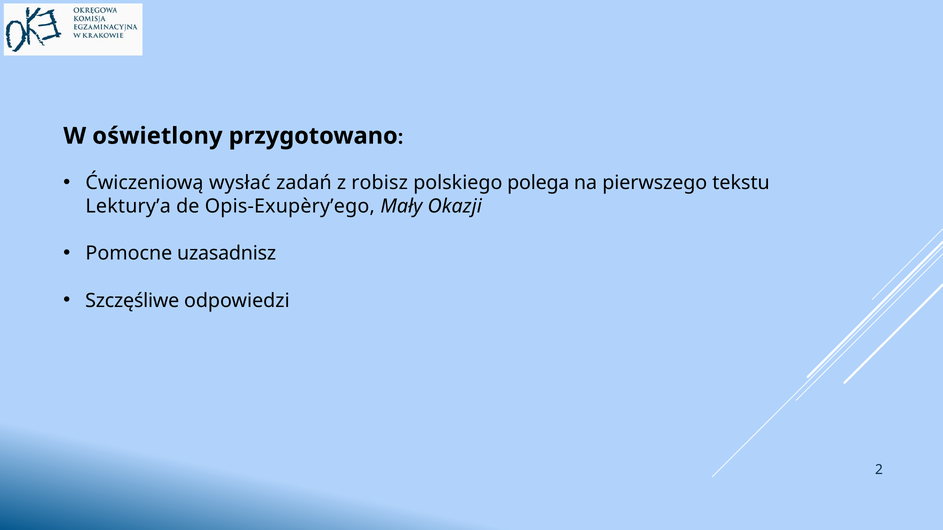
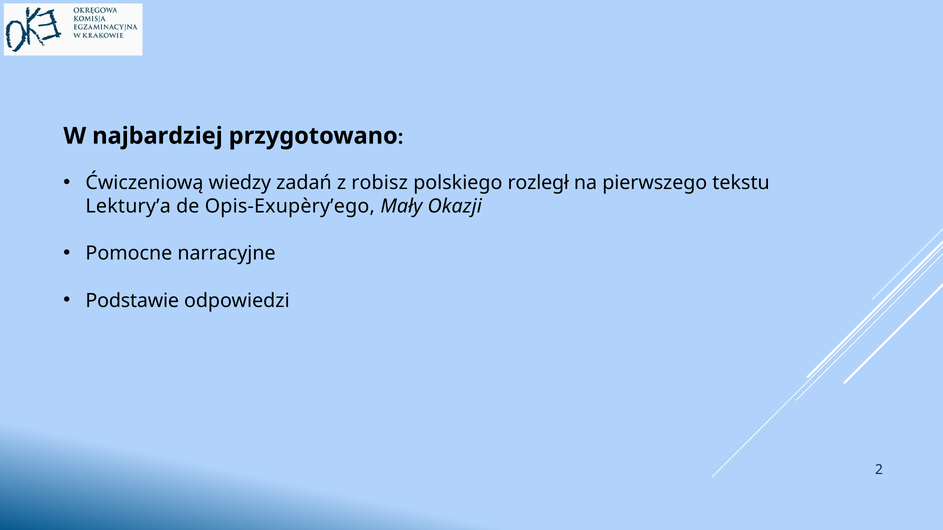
oświetlony: oświetlony -> najbardziej
wysłać: wysłać -> wiedzy
polega: polega -> rozległ
uzasadnisz: uzasadnisz -> narracyjne
Szczęśliwe: Szczęśliwe -> Podstawie
